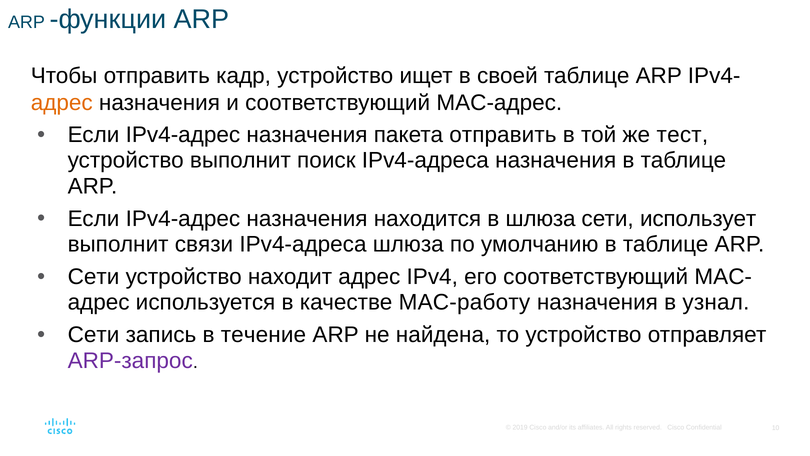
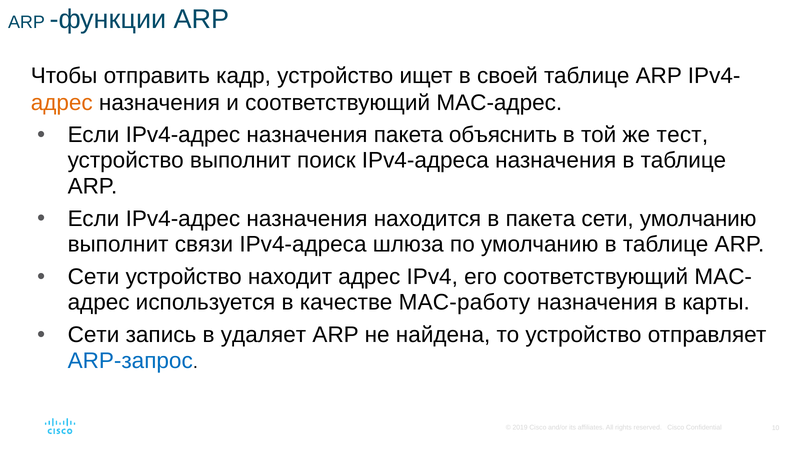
пакета отправить: отправить -> объяснить
в шлюза: шлюза -> пакета
сети использует: использует -> умолчанию
узнал: узнал -> карты
течение: течение -> удаляет
ARP-запрос colour: purple -> blue
